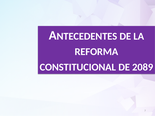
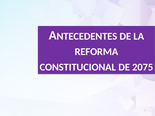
2089: 2089 -> 2075
